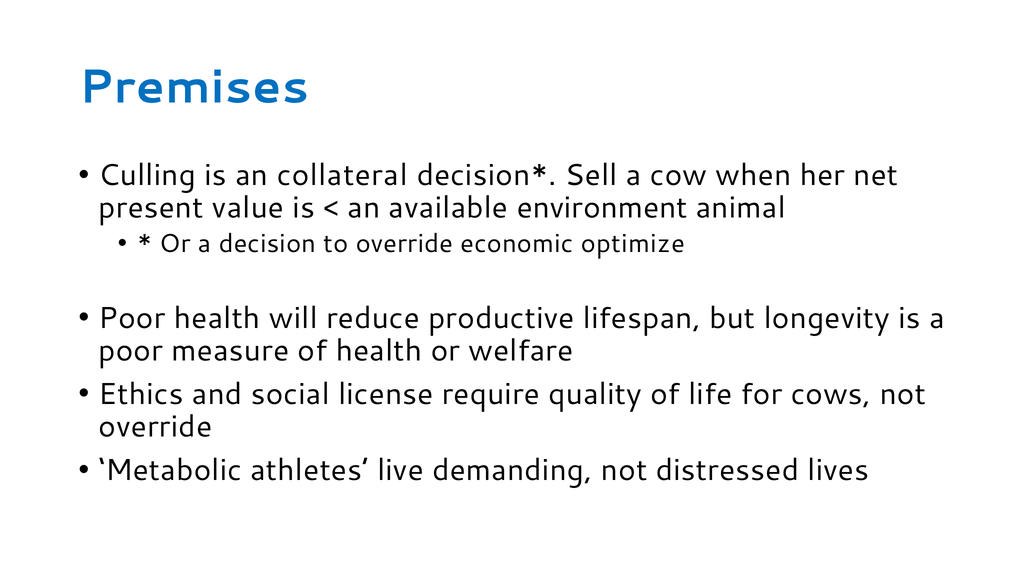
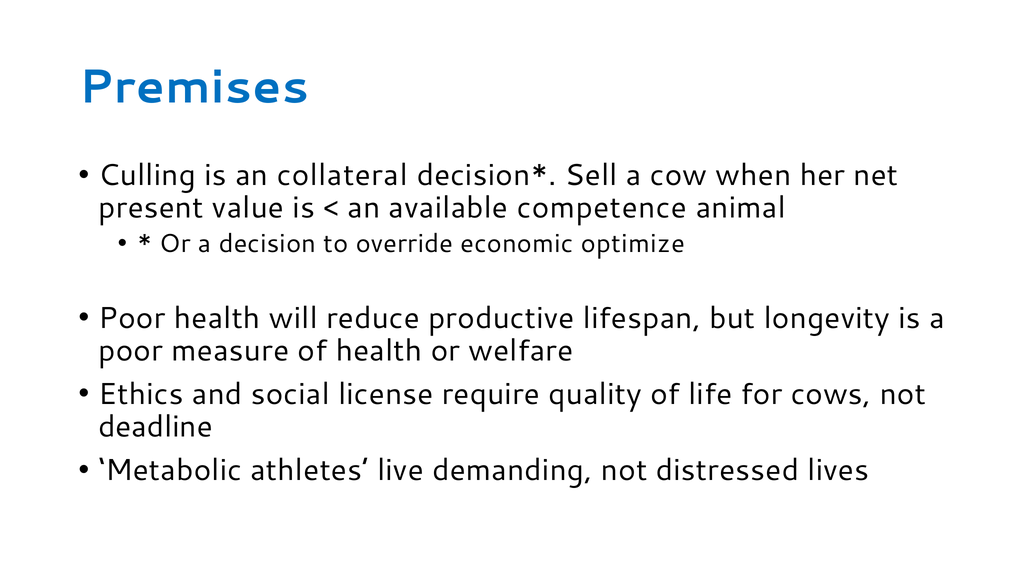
environment: environment -> competence
override at (155, 427): override -> deadline
